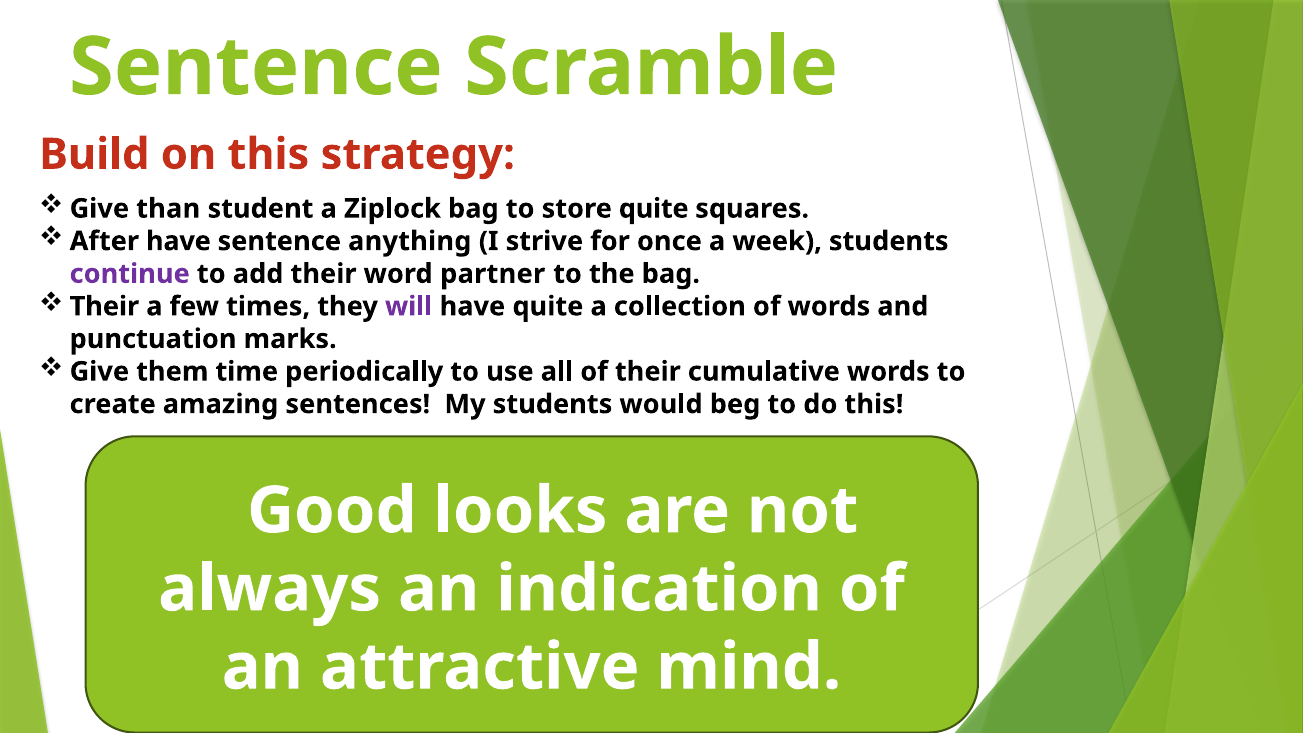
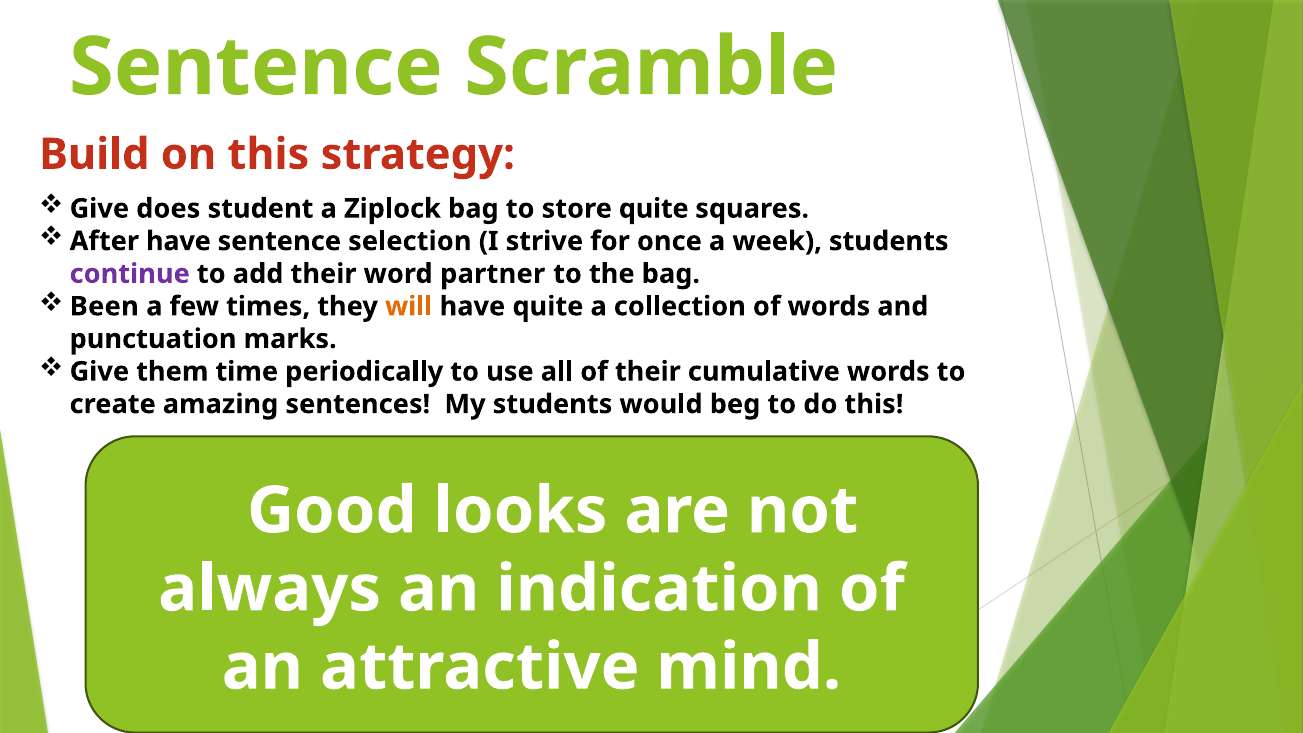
than: than -> does
anything: anything -> selection
Their at (104, 306): Their -> Been
will colour: purple -> orange
